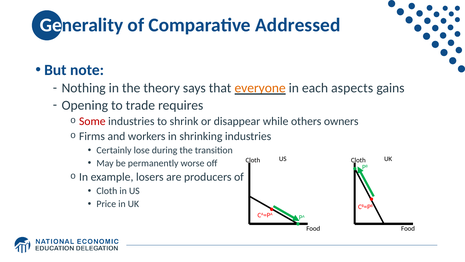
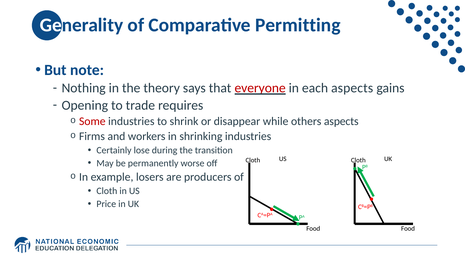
Addressed: Addressed -> Permitting
everyone colour: orange -> red
others owners: owners -> aspects
